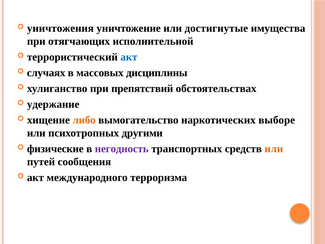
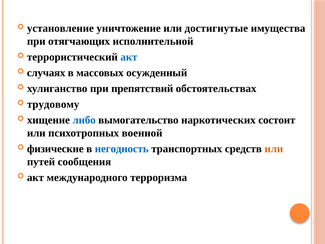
уничтожения: уничтожения -> установление
дисциплины: дисциплины -> осужденный
удержание: удержание -> трудовому
либо colour: orange -> blue
выборе: выборе -> состоит
другими: другими -> военной
негодность colour: purple -> blue
